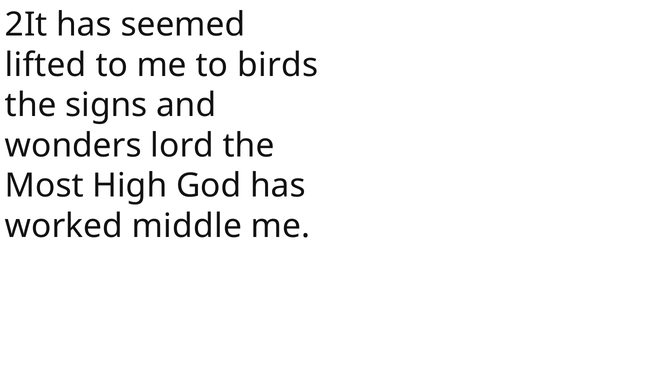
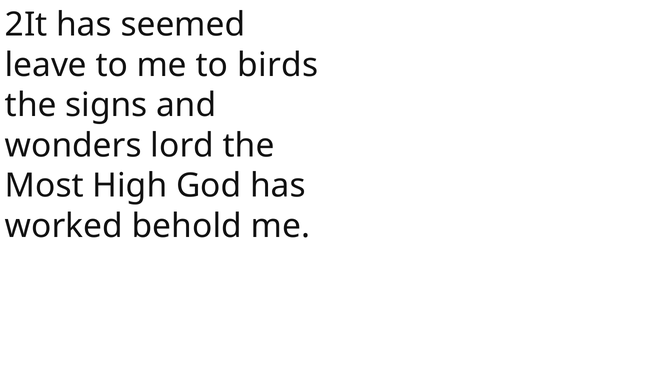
lifted: lifted -> leave
middle: middle -> behold
